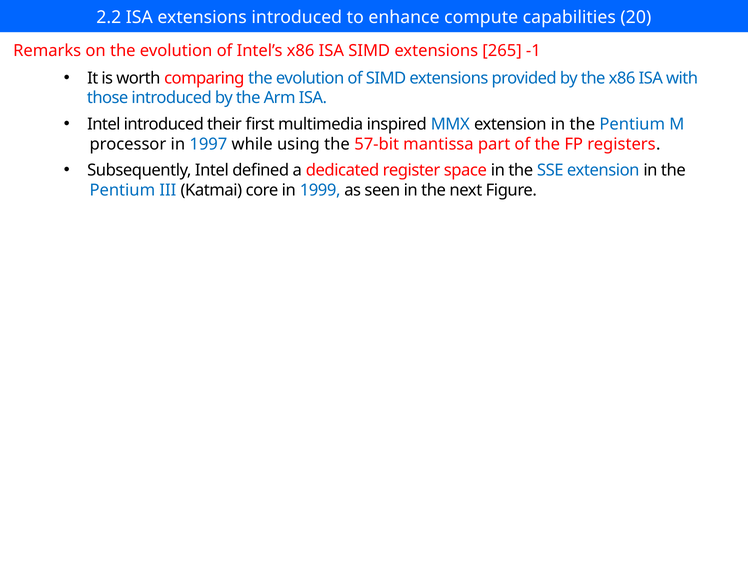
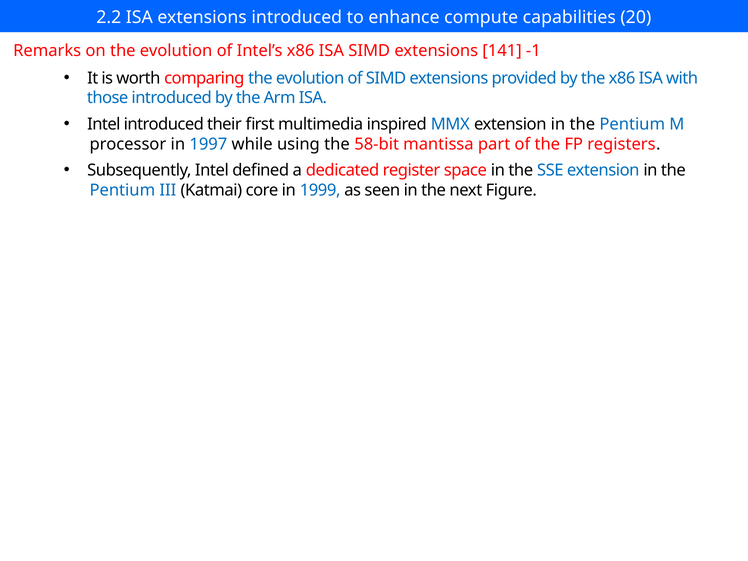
265: 265 -> 141
57-bit: 57-bit -> 58-bit
